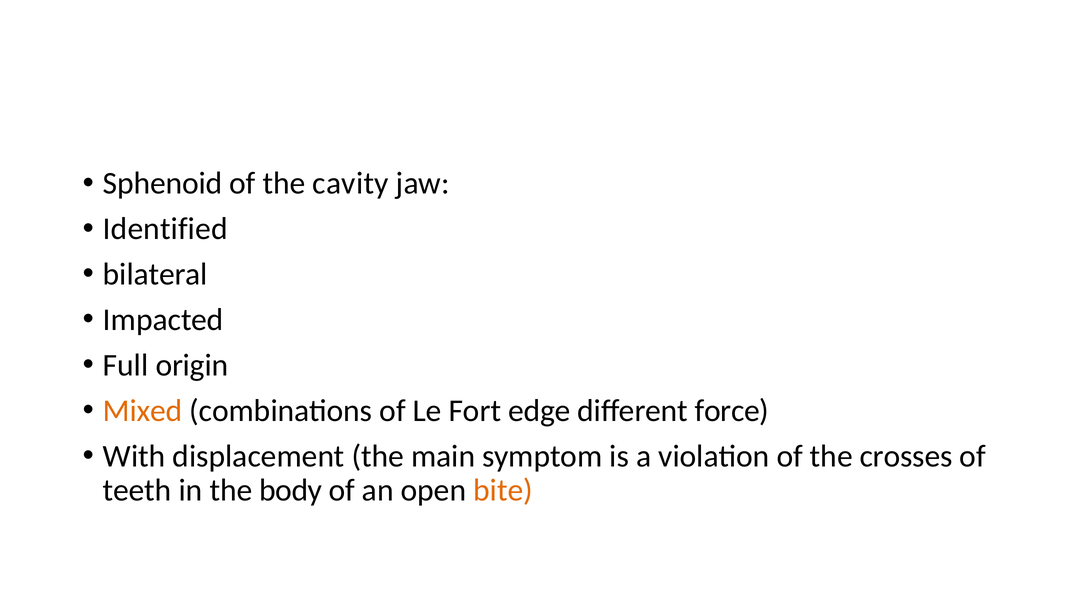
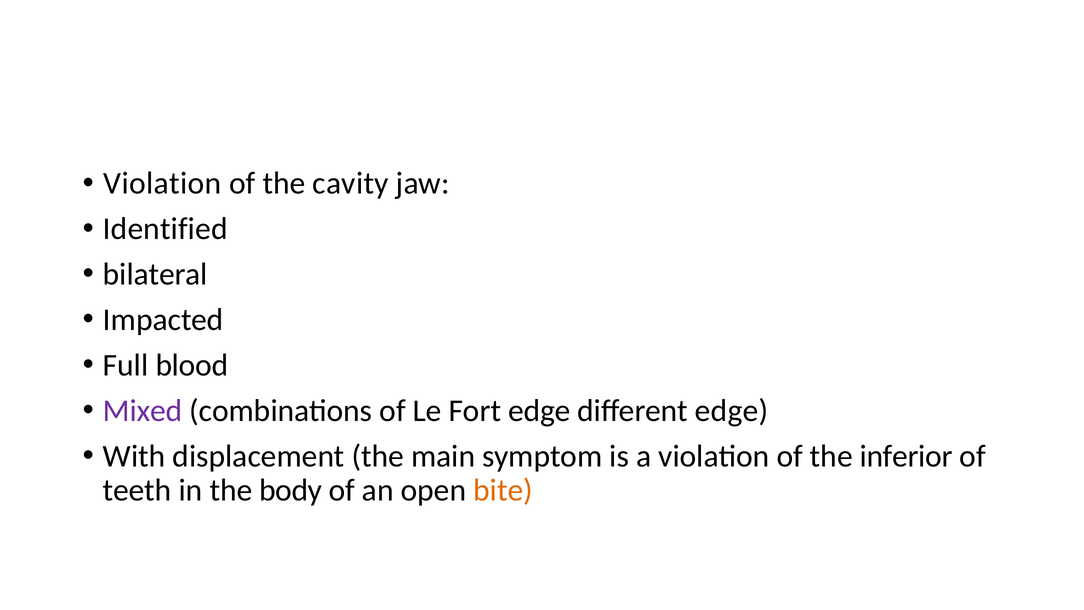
Sphenoid at (163, 183): Sphenoid -> Violation
origin: origin -> blood
Mixed colour: orange -> purple
different force: force -> edge
crosses: crosses -> inferior
